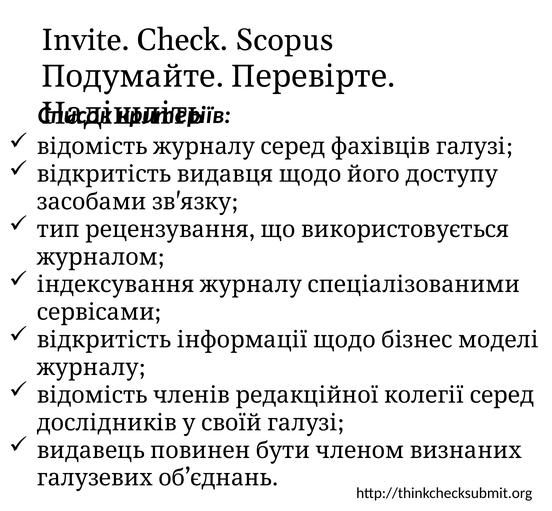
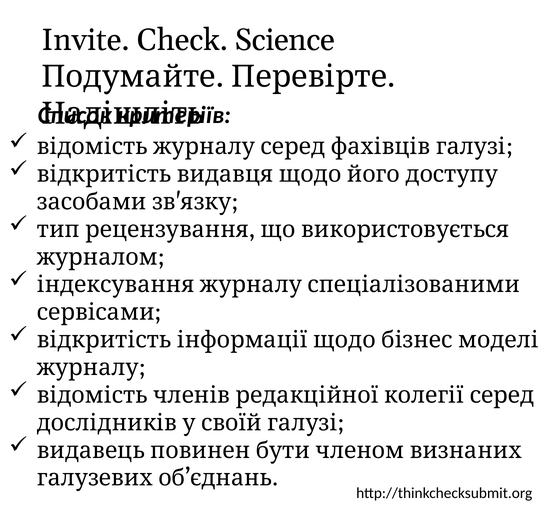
Scopus: Scopus -> Science
